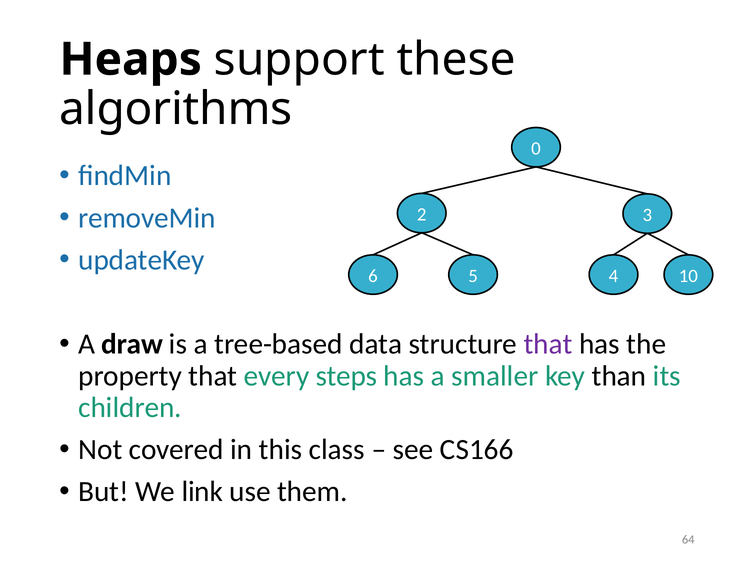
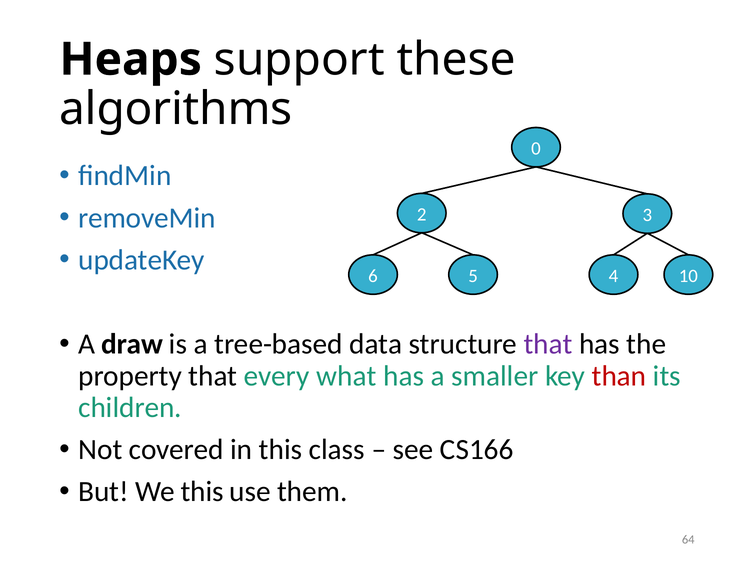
steps: steps -> what
than colour: black -> red
We link: link -> this
